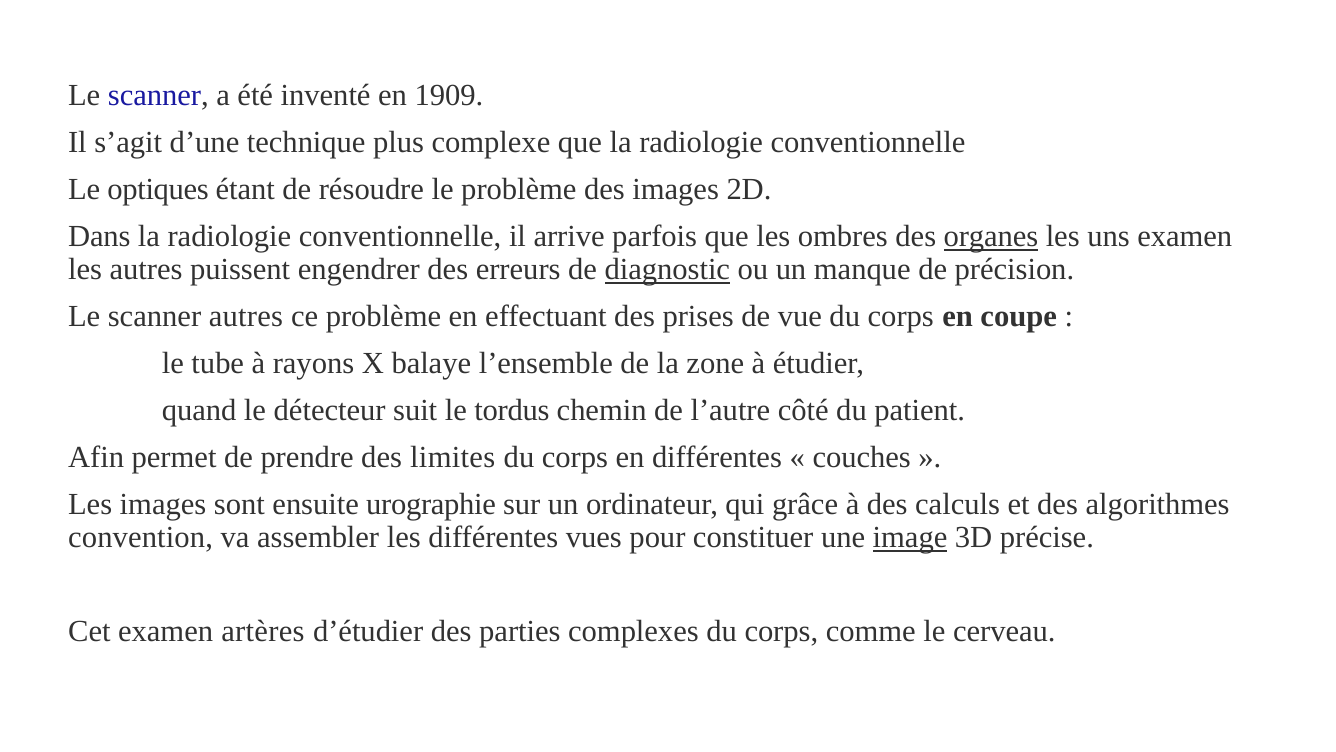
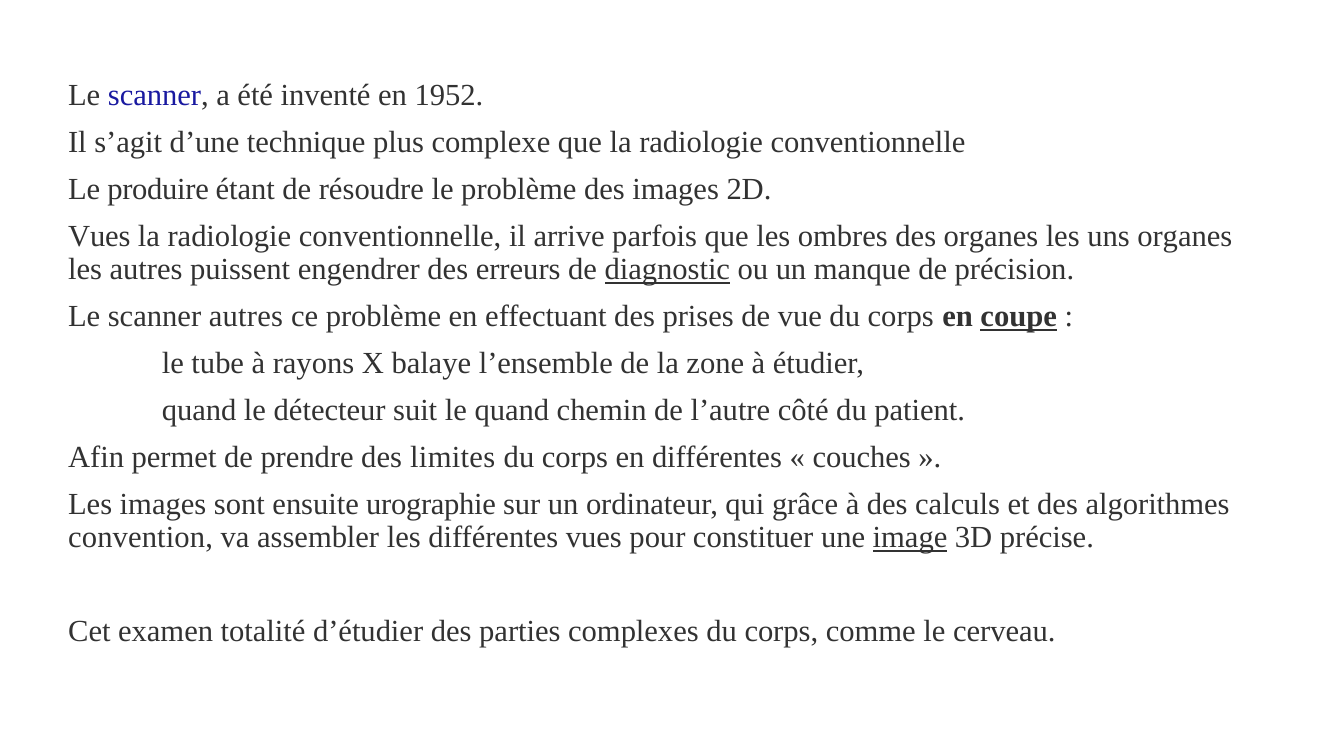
1909: 1909 -> 1952
optiques: optiques -> produire
Dans at (99, 236): Dans -> Vues
organes at (991, 236) underline: present -> none
uns examen: examen -> organes
coupe underline: none -> present
le tordus: tordus -> quand
artères: artères -> totalité
